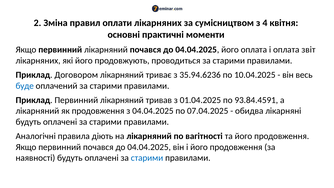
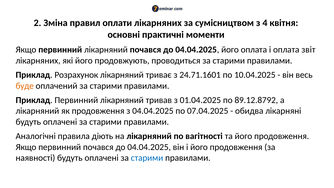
Договором: Договором -> Розрахунок
35.94.6236: 35.94.6236 -> 24.71.1601
буде colour: blue -> orange
93.84.4591: 93.84.4591 -> 89.12.8792
